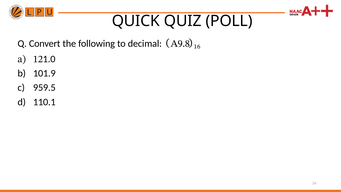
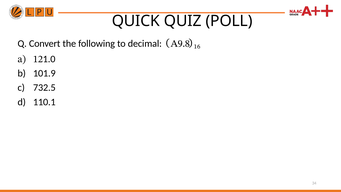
959.5: 959.5 -> 732.5
